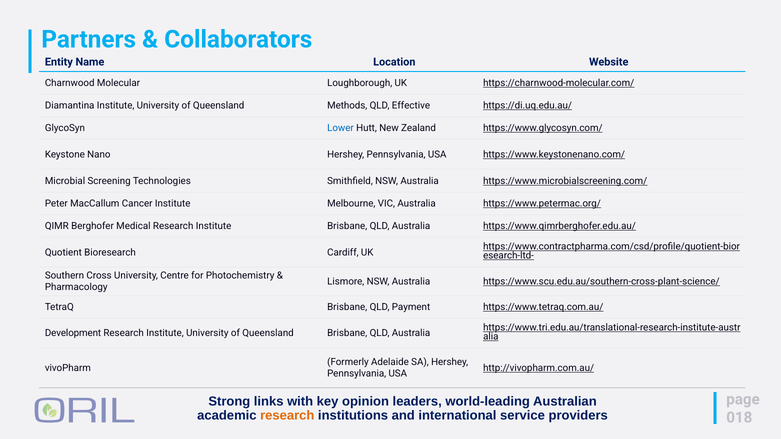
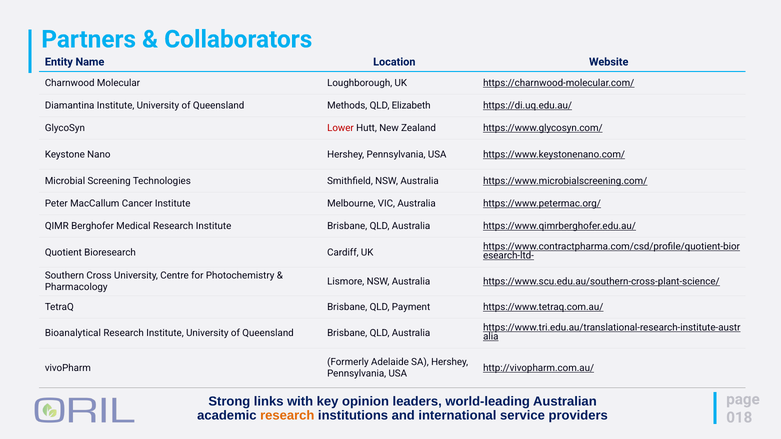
Effective: Effective -> Elizabeth
Lower colour: blue -> red
Development: Development -> Bioanalytical
